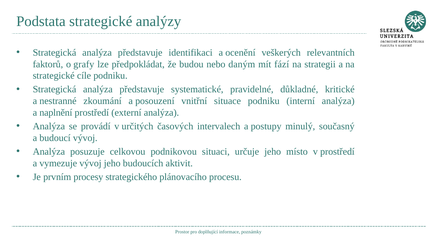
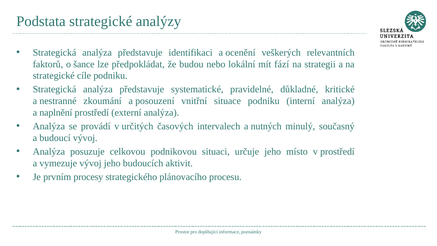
grafy: grafy -> šance
daným: daným -> lokální
postupy: postupy -> nutných
